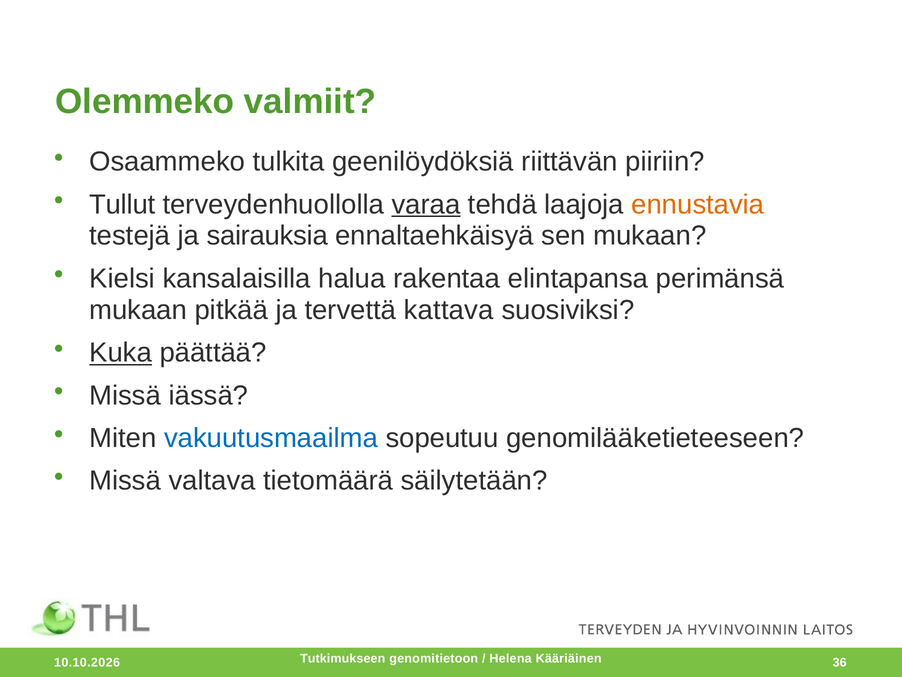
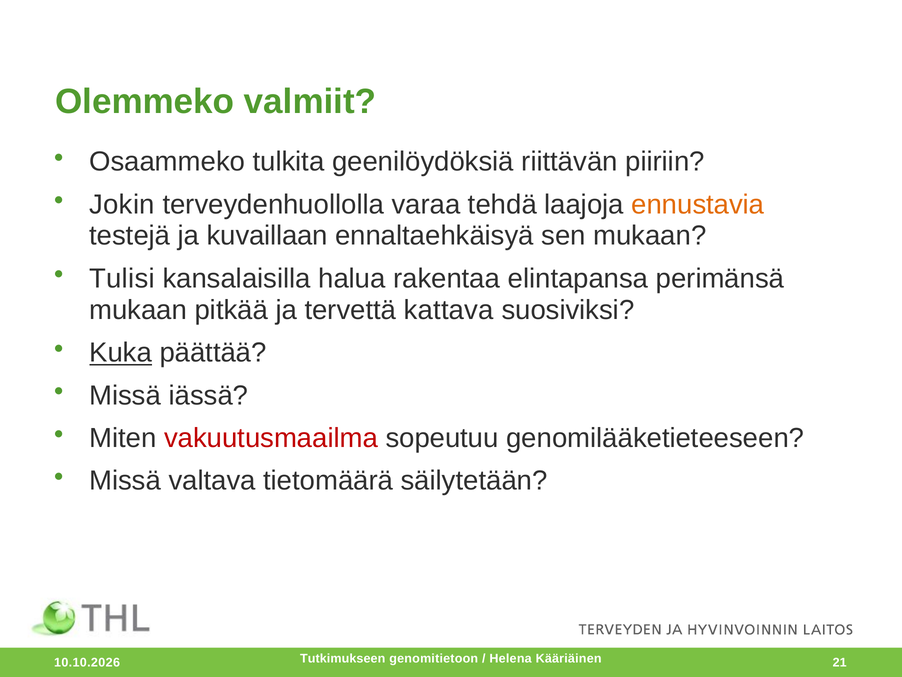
Tullut: Tullut -> Jokin
varaa underline: present -> none
sairauksia: sairauksia -> kuvaillaan
Kielsi: Kielsi -> Tulisi
vakuutusmaailma colour: blue -> red
36: 36 -> 21
